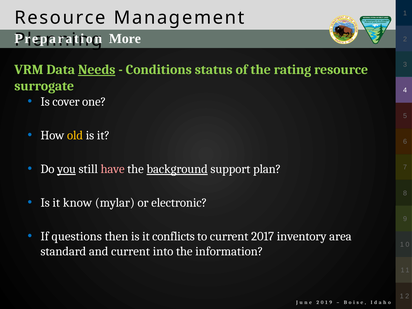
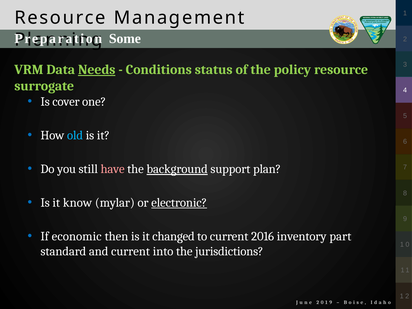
More: More -> Some
rating: rating -> policy
old colour: yellow -> light blue
you underline: present -> none
electronic underline: none -> present
questions: questions -> economic
conflicts: conflicts -> changed
2017: 2017 -> 2016
area: area -> part
information: information -> jurisdictions
